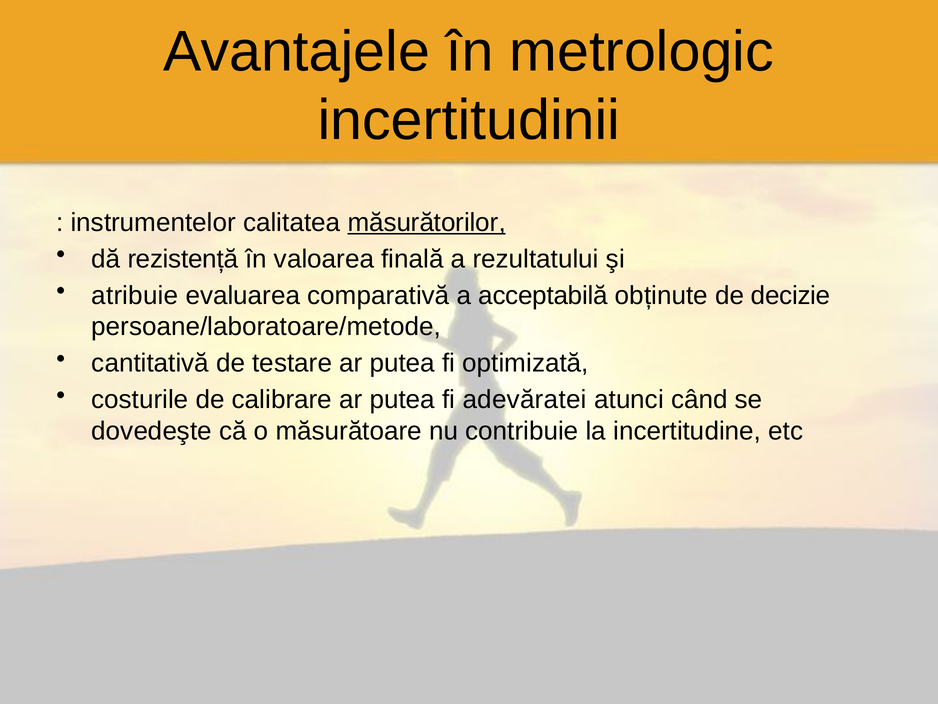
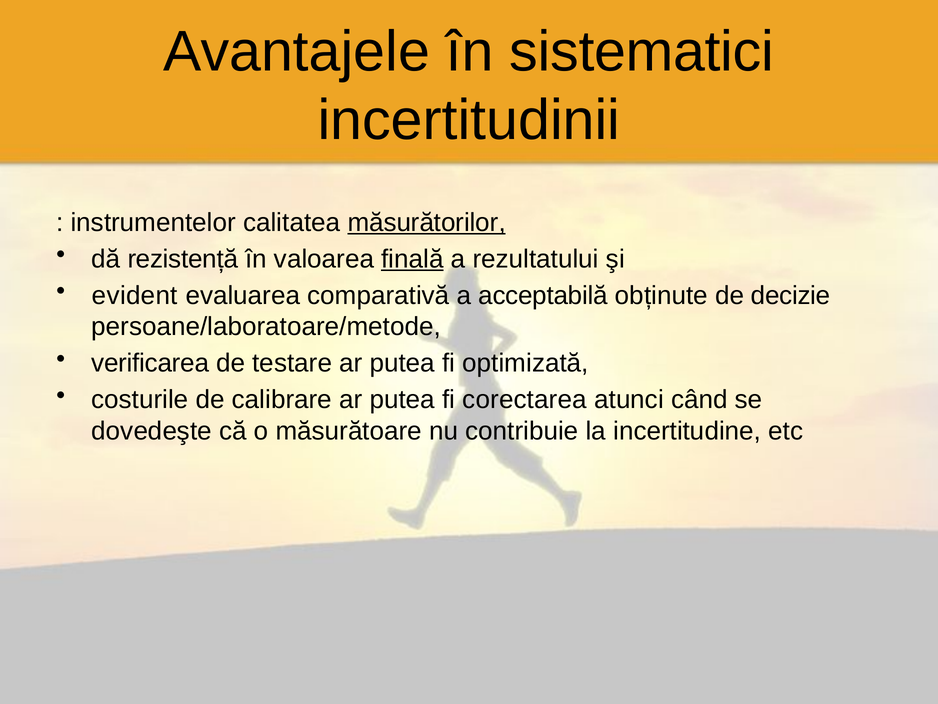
metrologic: metrologic -> sistematici
finală underline: none -> present
atribuie: atribuie -> evident
cantitativă: cantitativă -> verificarea
adevăratei: adevăratei -> corectarea
